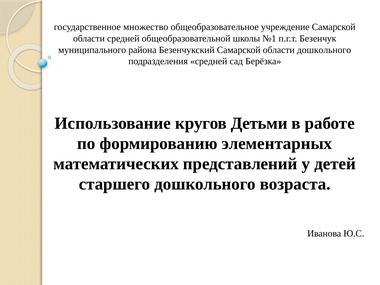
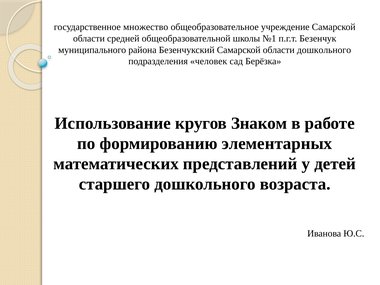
подразделения средней: средней -> человек
Детьми: Детьми -> Знаком
